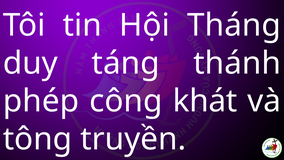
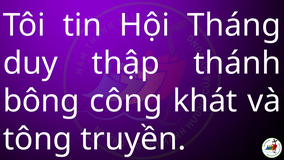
táng: táng -> thập
phép: phép -> bông
